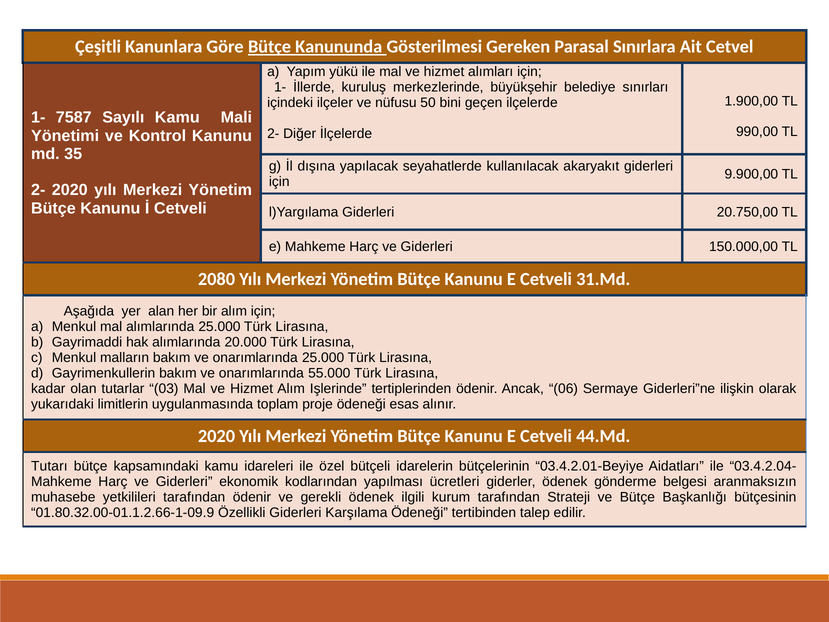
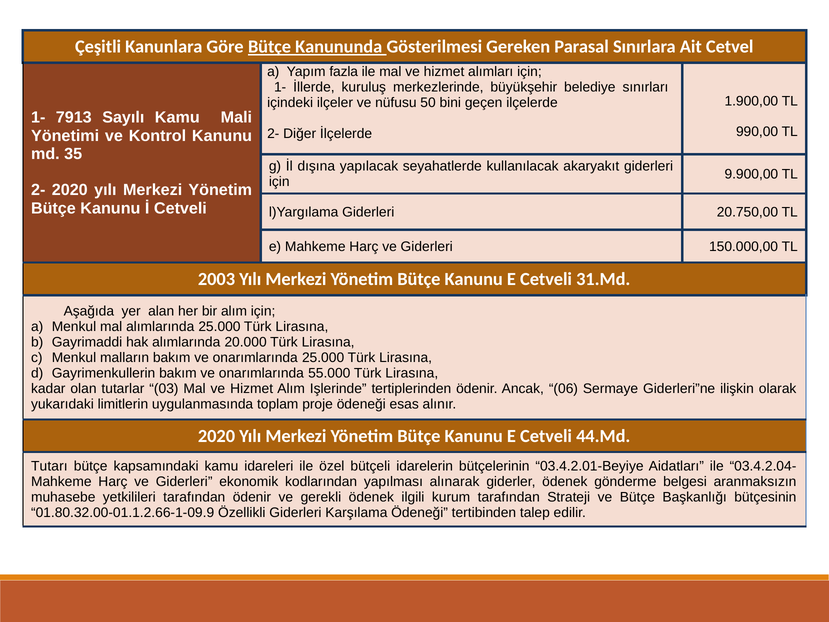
yükü: yükü -> fazla
7587: 7587 -> 7913
2080: 2080 -> 2003
ücretleri: ücretleri -> alınarak
